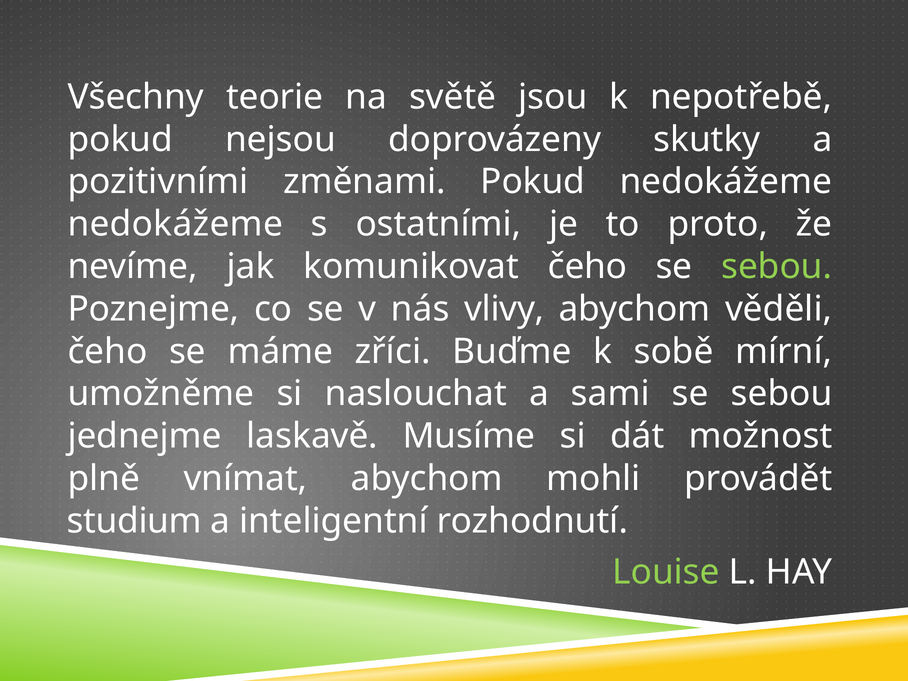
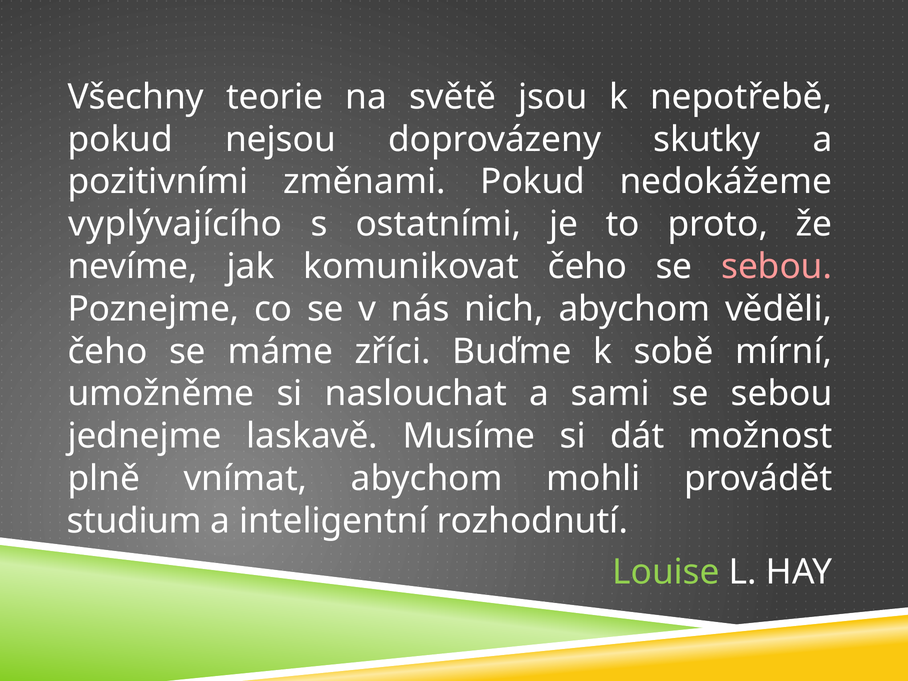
nedokážeme at (175, 224): nedokážeme -> vyplývajícího
sebou at (777, 267) colour: light green -> pink
vlivy: vlivy -> nich
